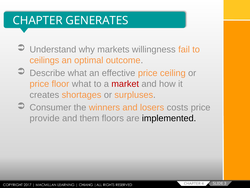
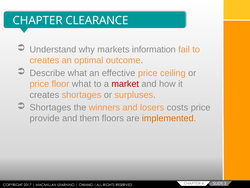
GENERATES: GENERATES -> CLEARANCE
willingness: willingness -> information
ceilings at (44, 60): ceilings -> creates
Consumer at (50, 107): Consumer -> Shortages
implemented colour: black -> orange
